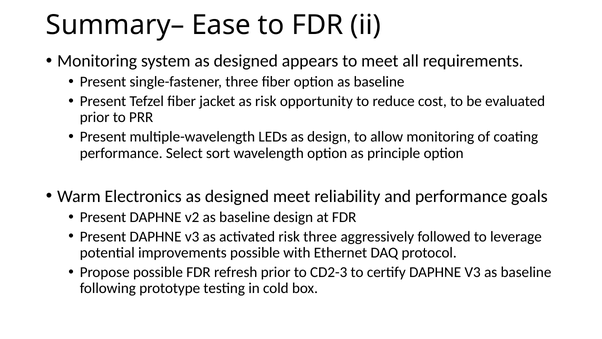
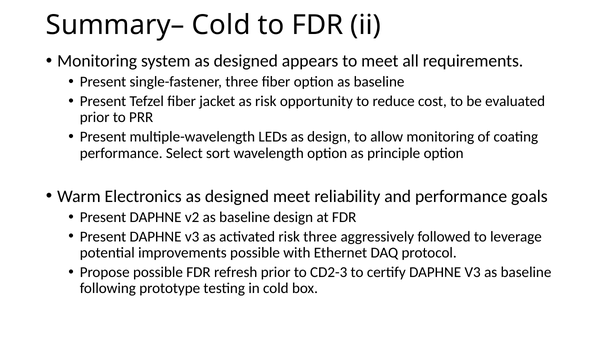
Summary– Ease: Ease -> Cold
